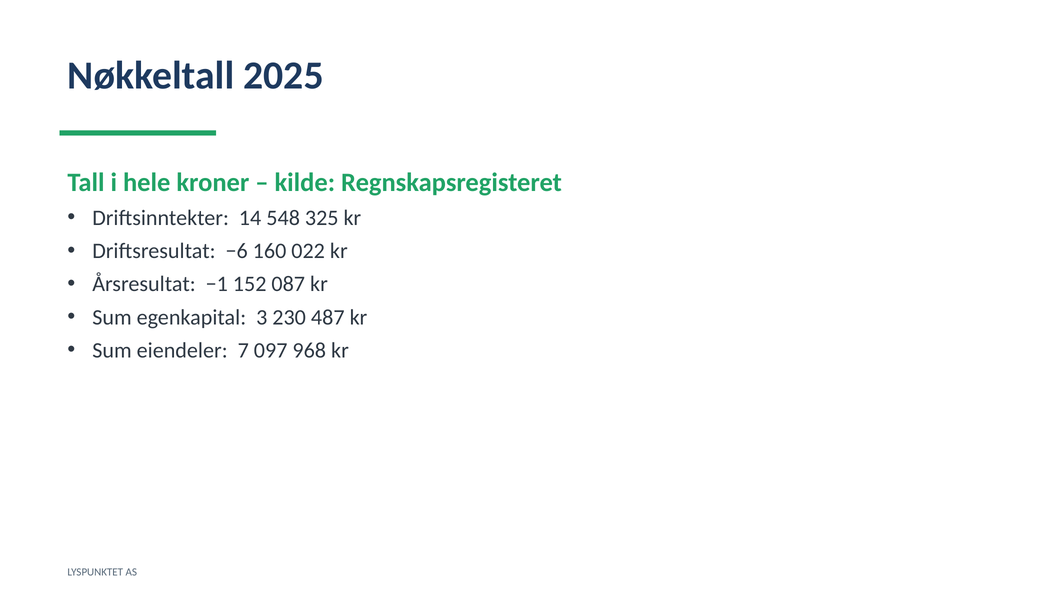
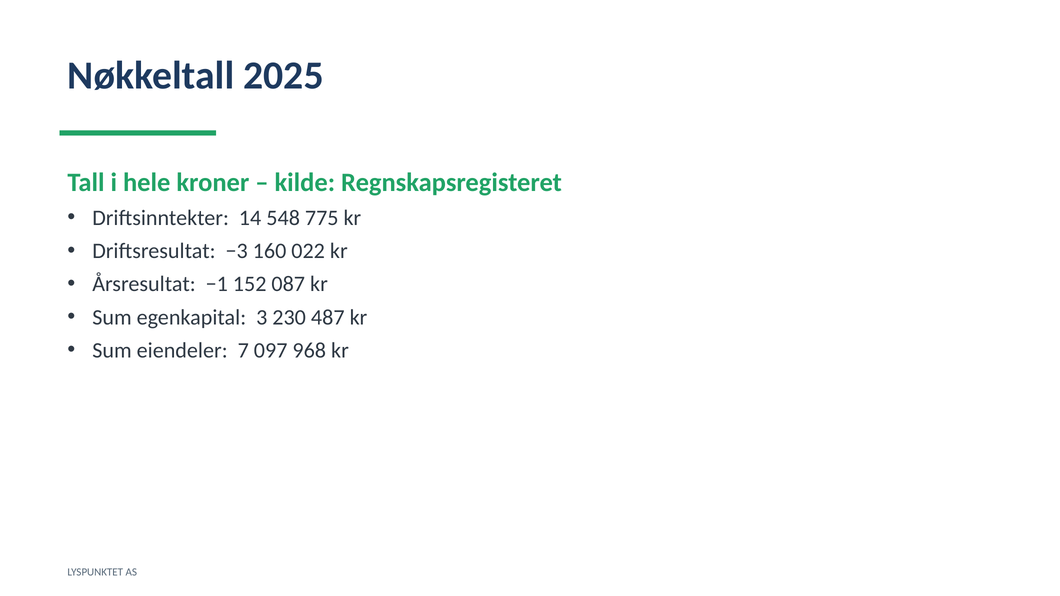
325: 325 -> 775
−6: −6 -> −3
